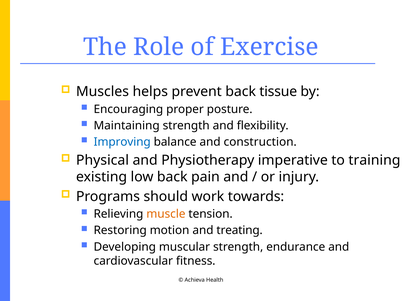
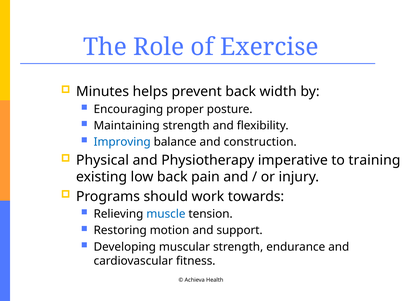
Muscles: Muscles -> Minutes
tissue: tissue -> width
muscle colour: orange -> blue
treating: treating -> support
